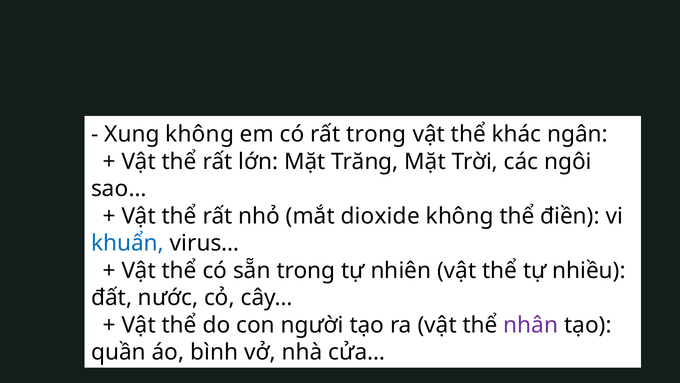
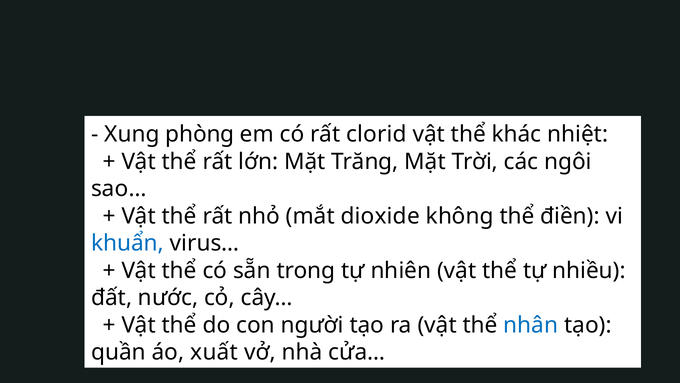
Xung không: không -> phòng
rất trong: trong -> clorid
ngân: ngân -> nhiệt
nhân colour: purple -> blue
bình: bình -> xuất
